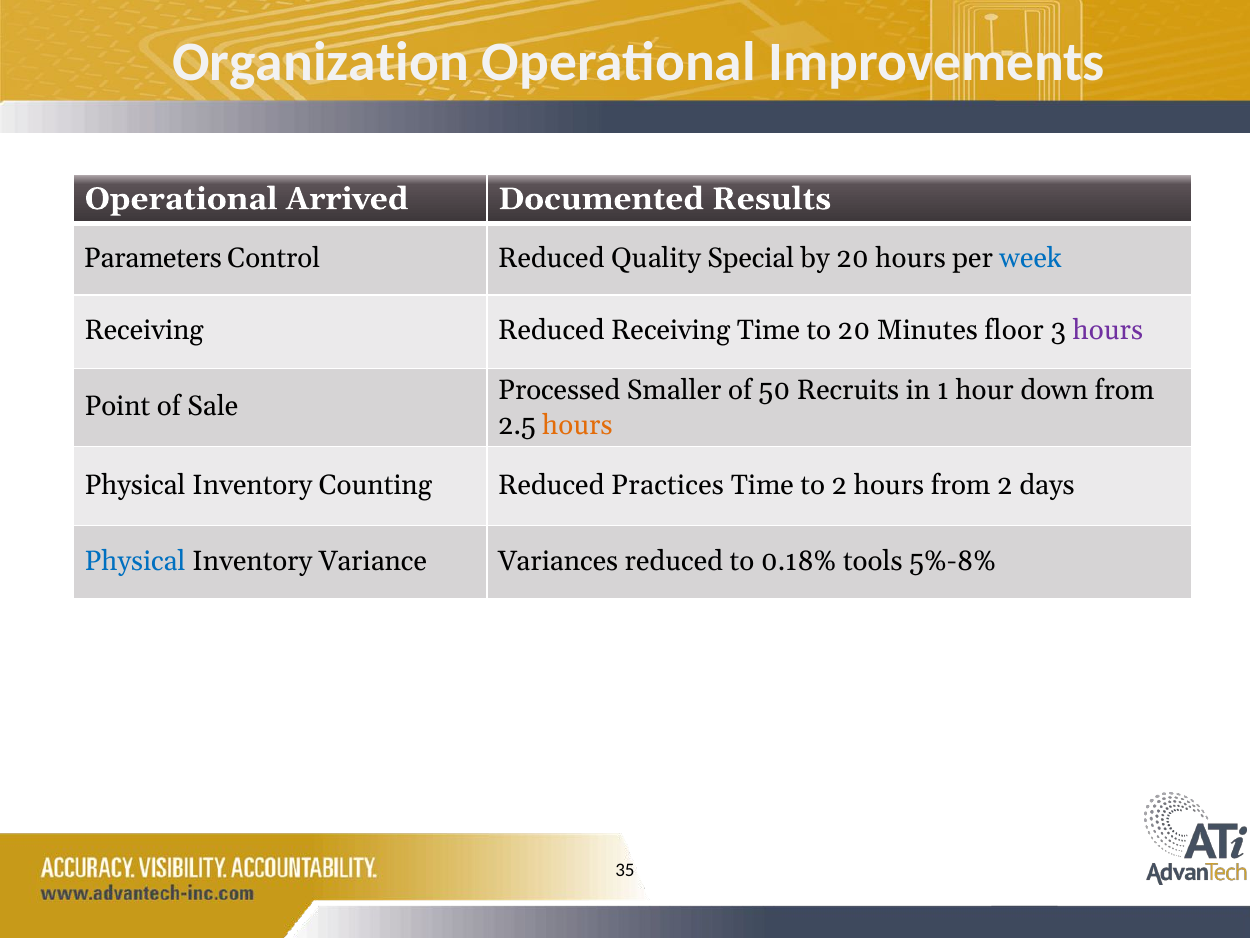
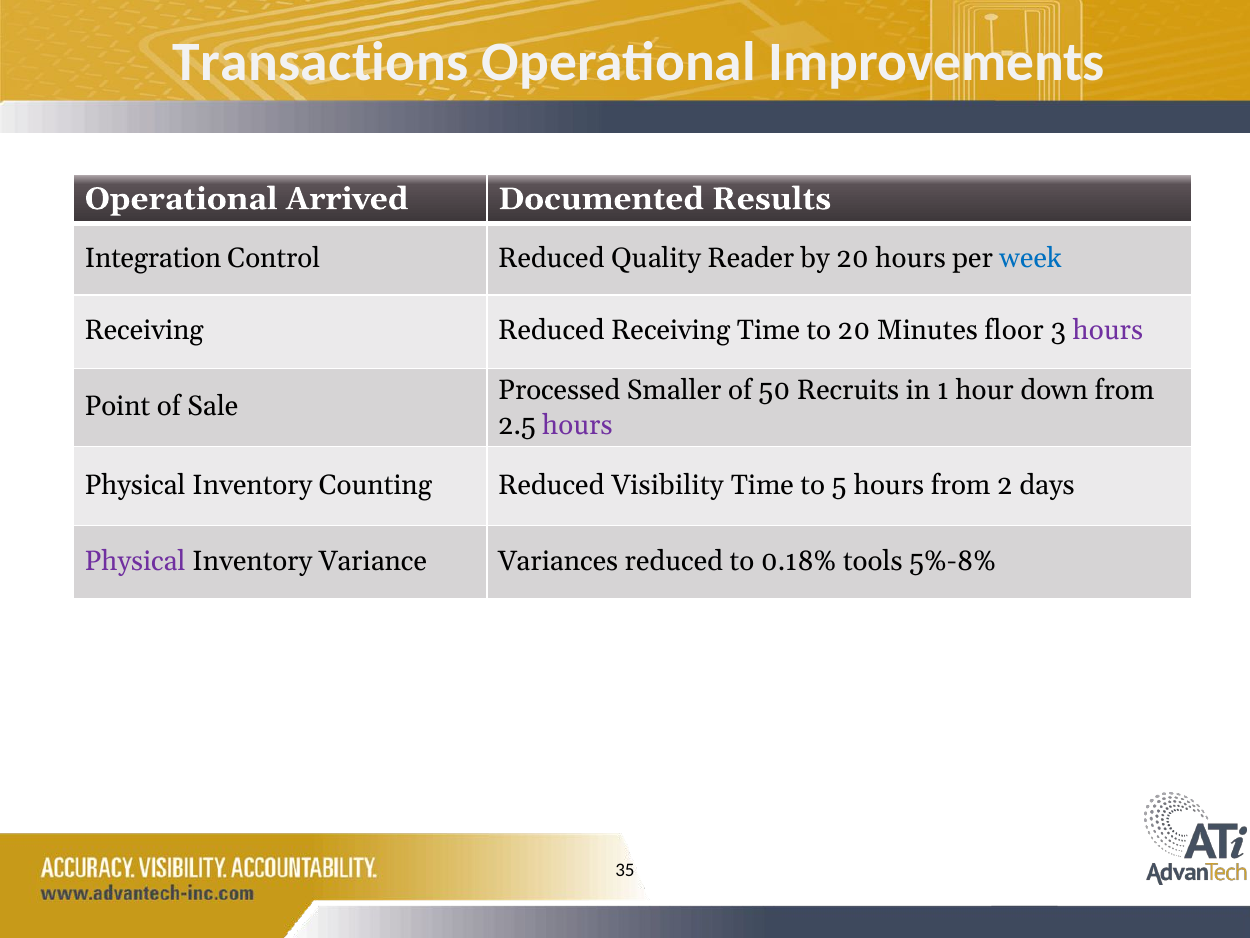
Organization: Organization -> Transactions
Parameters: Parameters -> Integration
Special: Special -> Reader
hours at (577, 425) colour: orange -> purple
Practices: Practices -> Visibility
to 2: 2 -> 5
Physical at (135, 561) colour: blue -> purple
